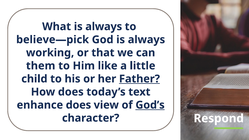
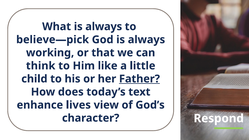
them: them -> think
enhance does: does -> lives
God’s underline: present -> none
